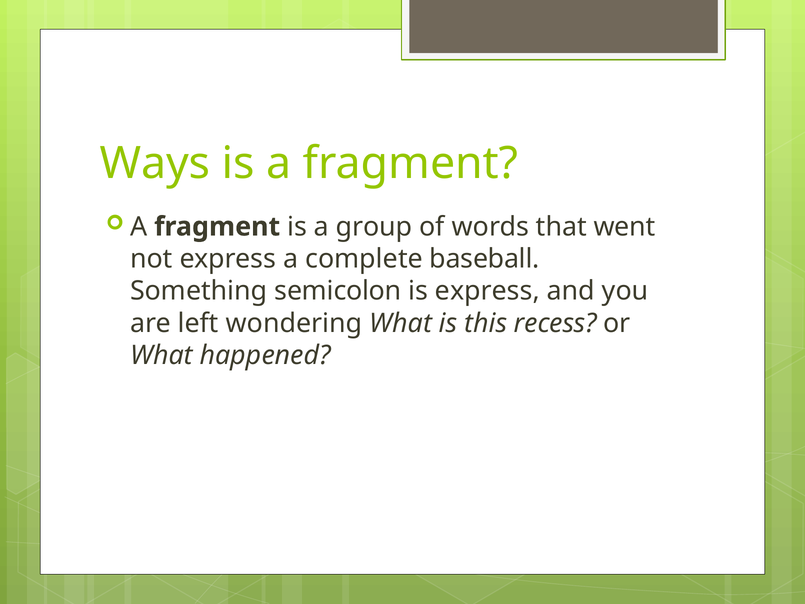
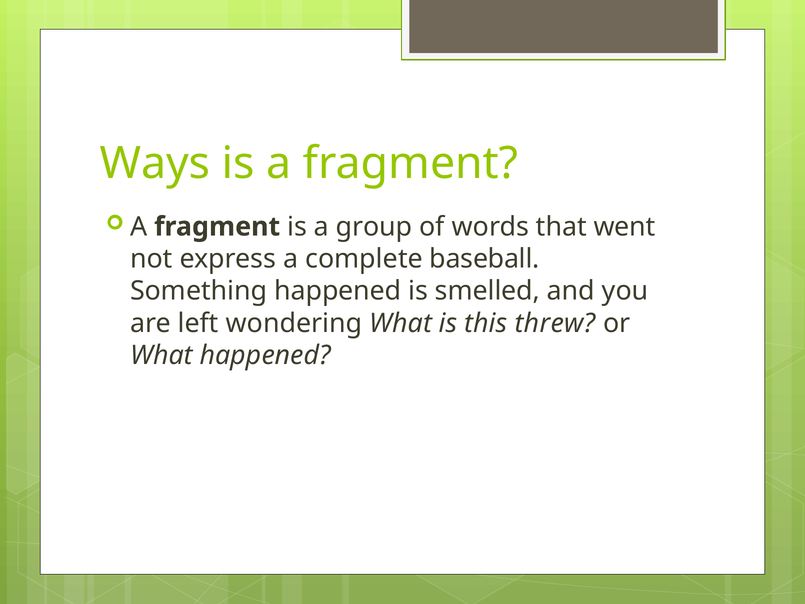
Something semicolon: semicolon -> happened
is express: express -> smelled
recess: recess -> threw
